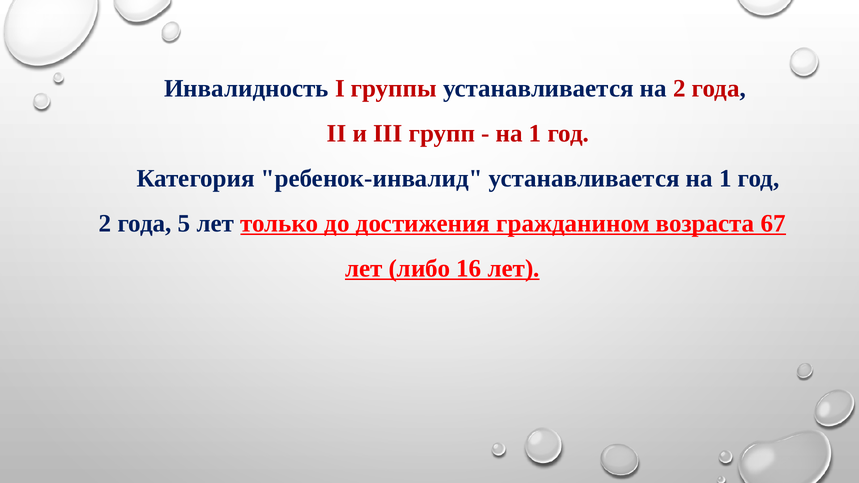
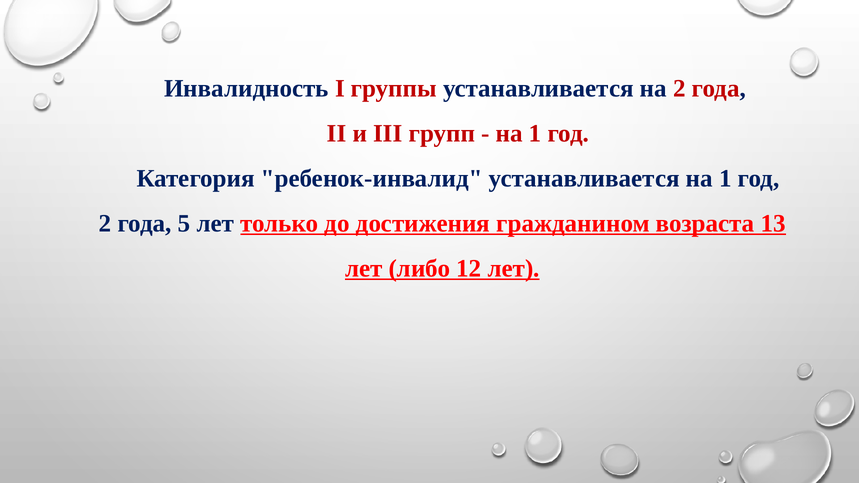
67: 67 -> 13
16: 16 -> 12
